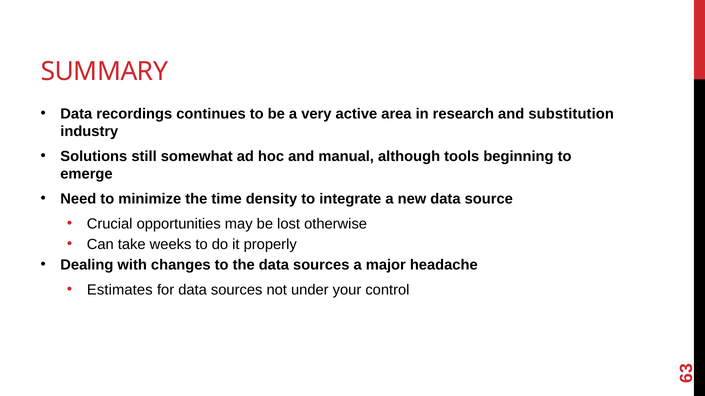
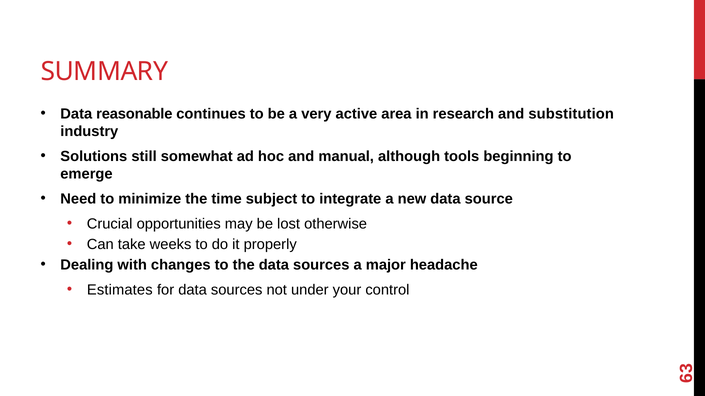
recordings: recordings -> reasonable
density: density -> subject
